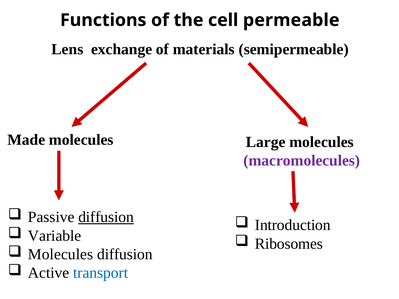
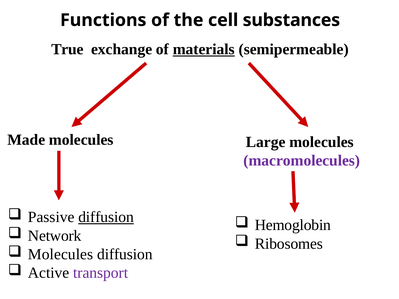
permeable: permeable -> substances
Lens: Lens -> True
materials underline: none -> present
Introduction: Introduction -> Hemoglobin
Variable: Variable -> Network
transport colour: blue -> purple
